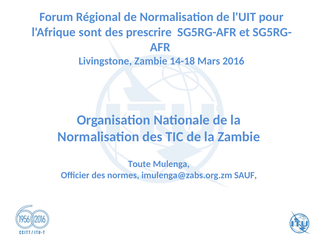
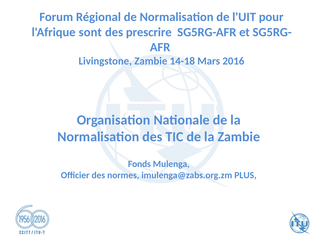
Toute: Toute -> Fonds
SAUF: SAUF -> PLUS
